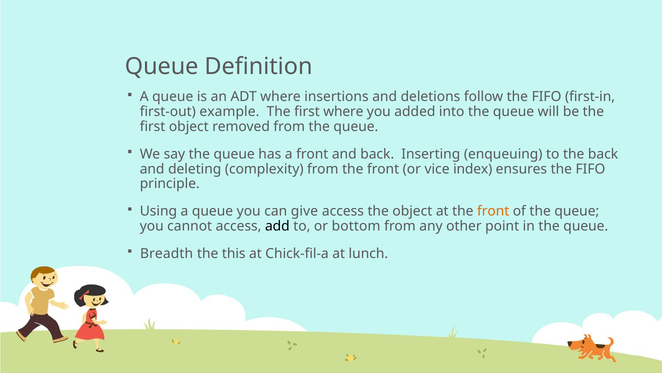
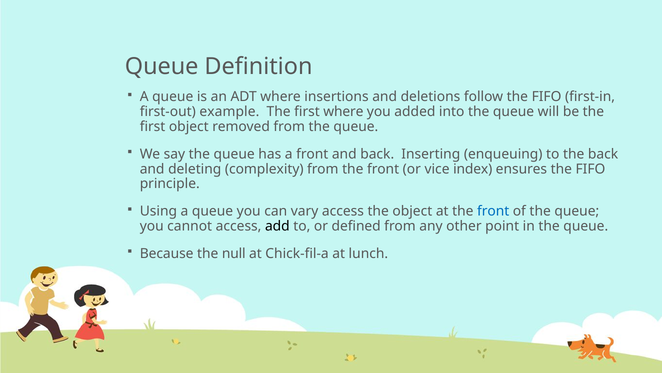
give: give -> vary
front at (493, 211) colour: orange -> blue
bottom: bottom -> defined
Breadth: Breadth -> Because
this: this -> null
